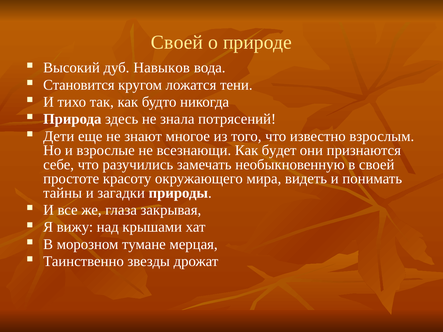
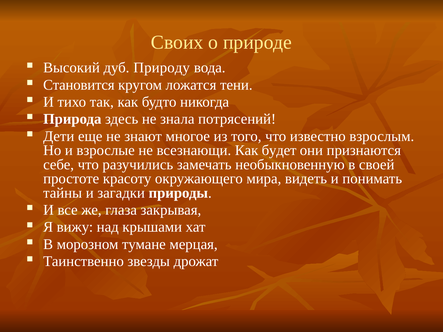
Своей at (177, 43): Своей -> Своих
Навыков: Навыков -> Природу
